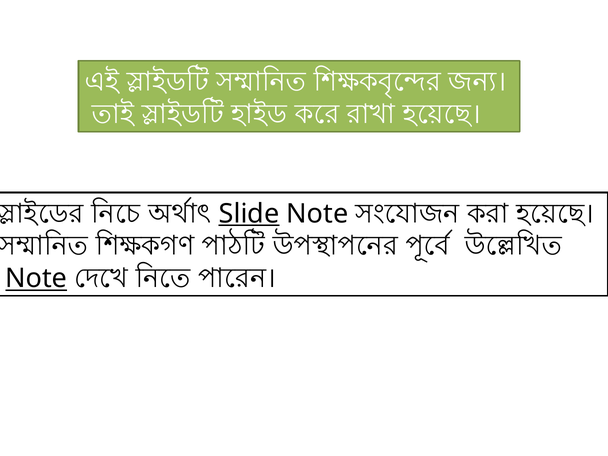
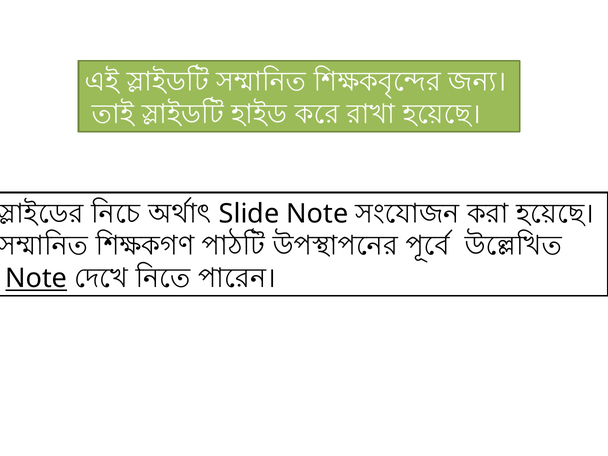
Slide underline: present -> none
